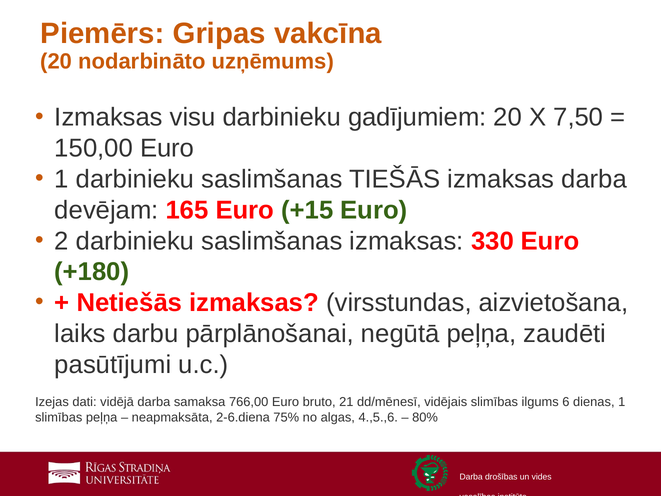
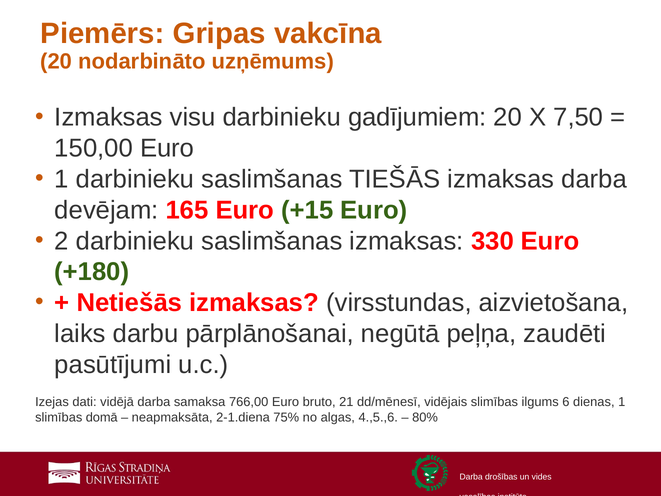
slimības peļņa: peļņa -> domā
2-6.diena: 2-6.diena -> 2-1.diena
